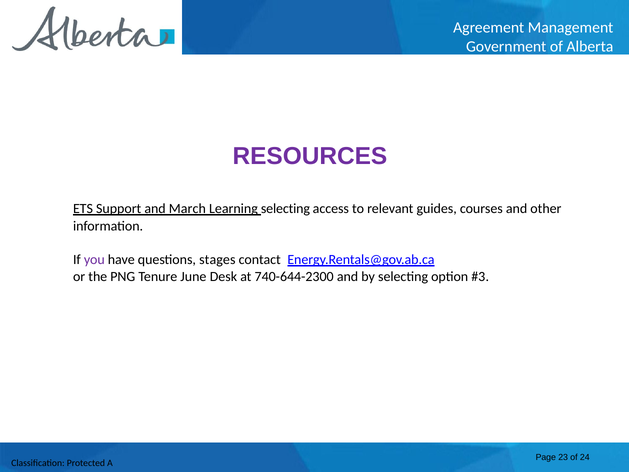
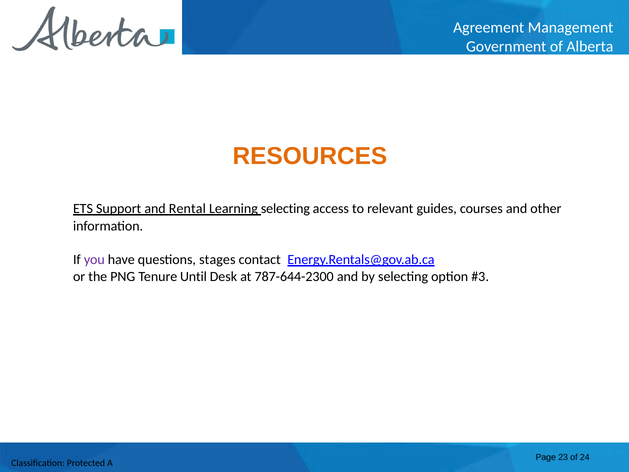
RESOURCES colour: purple -> orange
March: March -> Rental
June: June -> Until
740-644-2300: 740-644-2300 -> 787-644-2300
